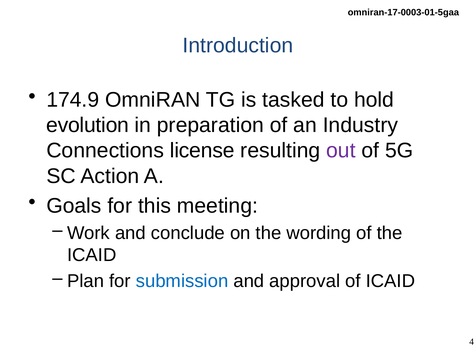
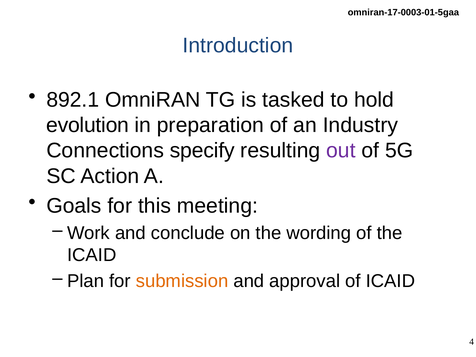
174.9: 174.9 -> 892.1
license: license -> specify
submission colour: blue -> orange
